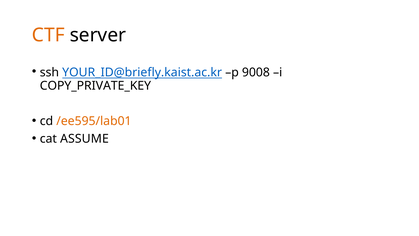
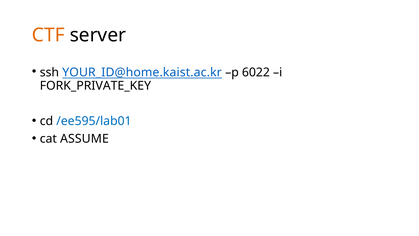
YOUR_ID@briefly.kaist.ac.kr: YOUR_ID@briefly.kaist.ac.kr -> YOUR_ID@home.kaist.ac.kr
9008: 9008 -> 6022
COPY_PRIVATE_KEY: COPY_PRIVATE_KEY -> FORK_PRIVATE_KEY
/ee595/lab01 colour: orange -> blue
